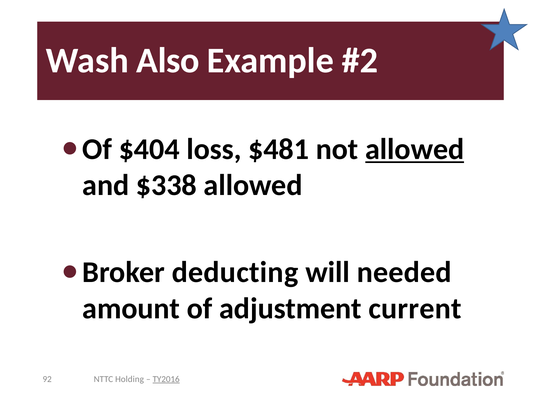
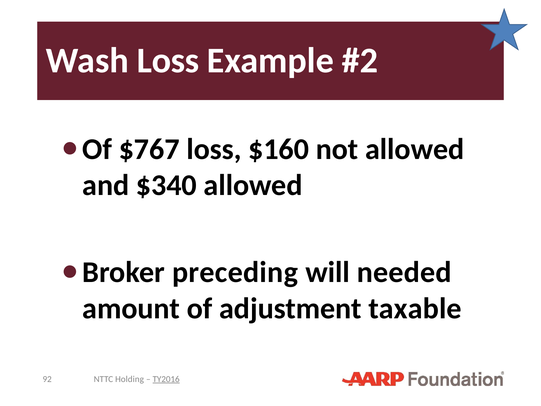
Wash Also: Also -> Loss
$404: $404 -> $767
$481: $481 -> $160
allowed at (415, 149) underline: present -> none
$338: $338 -> $340
deducting: deducting -> preceding
current: current -> taxable
